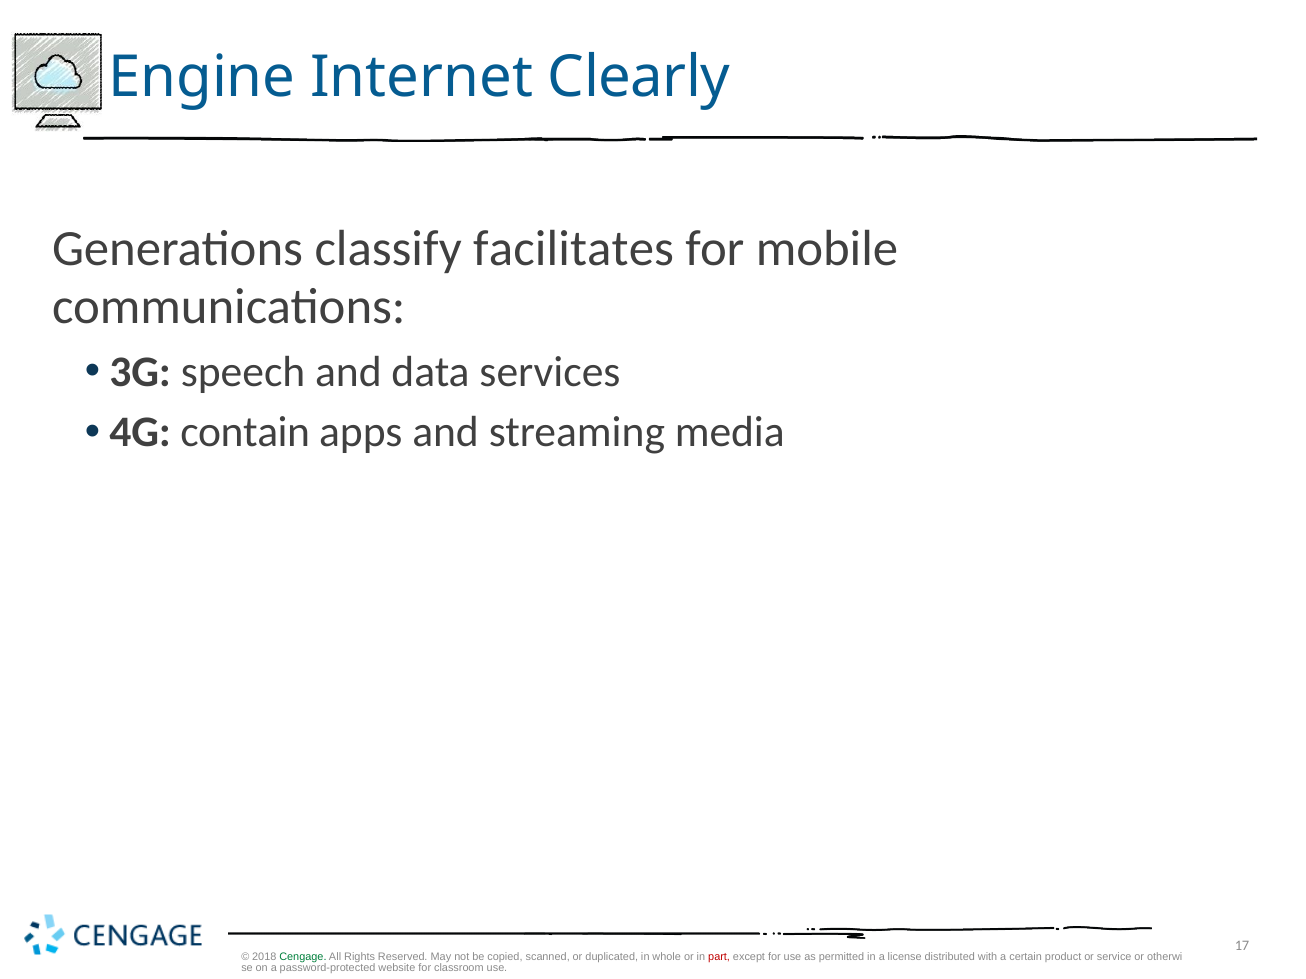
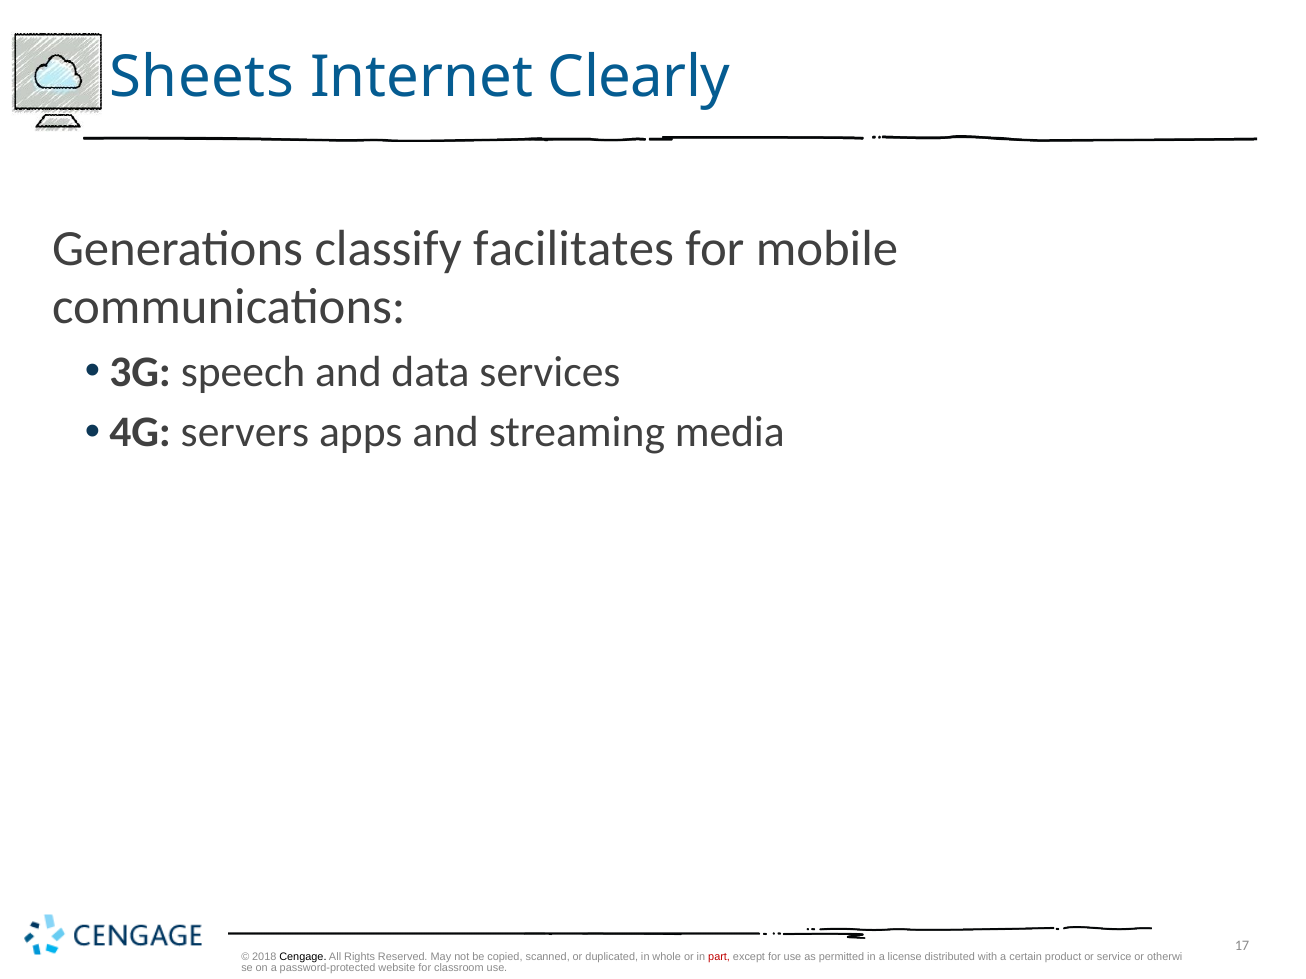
Engine: Engine -> Sheets
contain: contain -> servers
Cengage colour: green -> black
